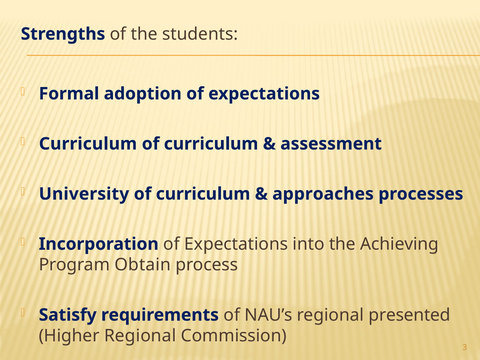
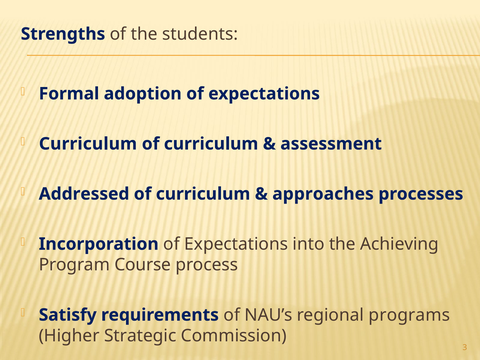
University: University -> Addressed
Obtain: Obtain -> Course
presented: presented -> programs
Higher Regional: Regional -> Strategic
